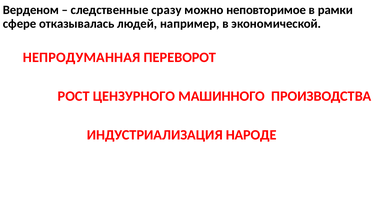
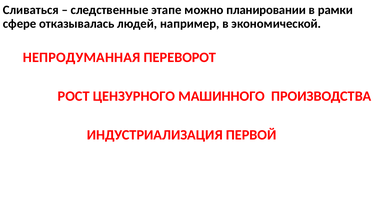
Верденом: Верденом -> Сливаться
сразу: сразу -> этапе
неповторимое: неповторимое -> планировании
НАРОДЕ: НАРОДЕ -> ПЕРВОЙ
